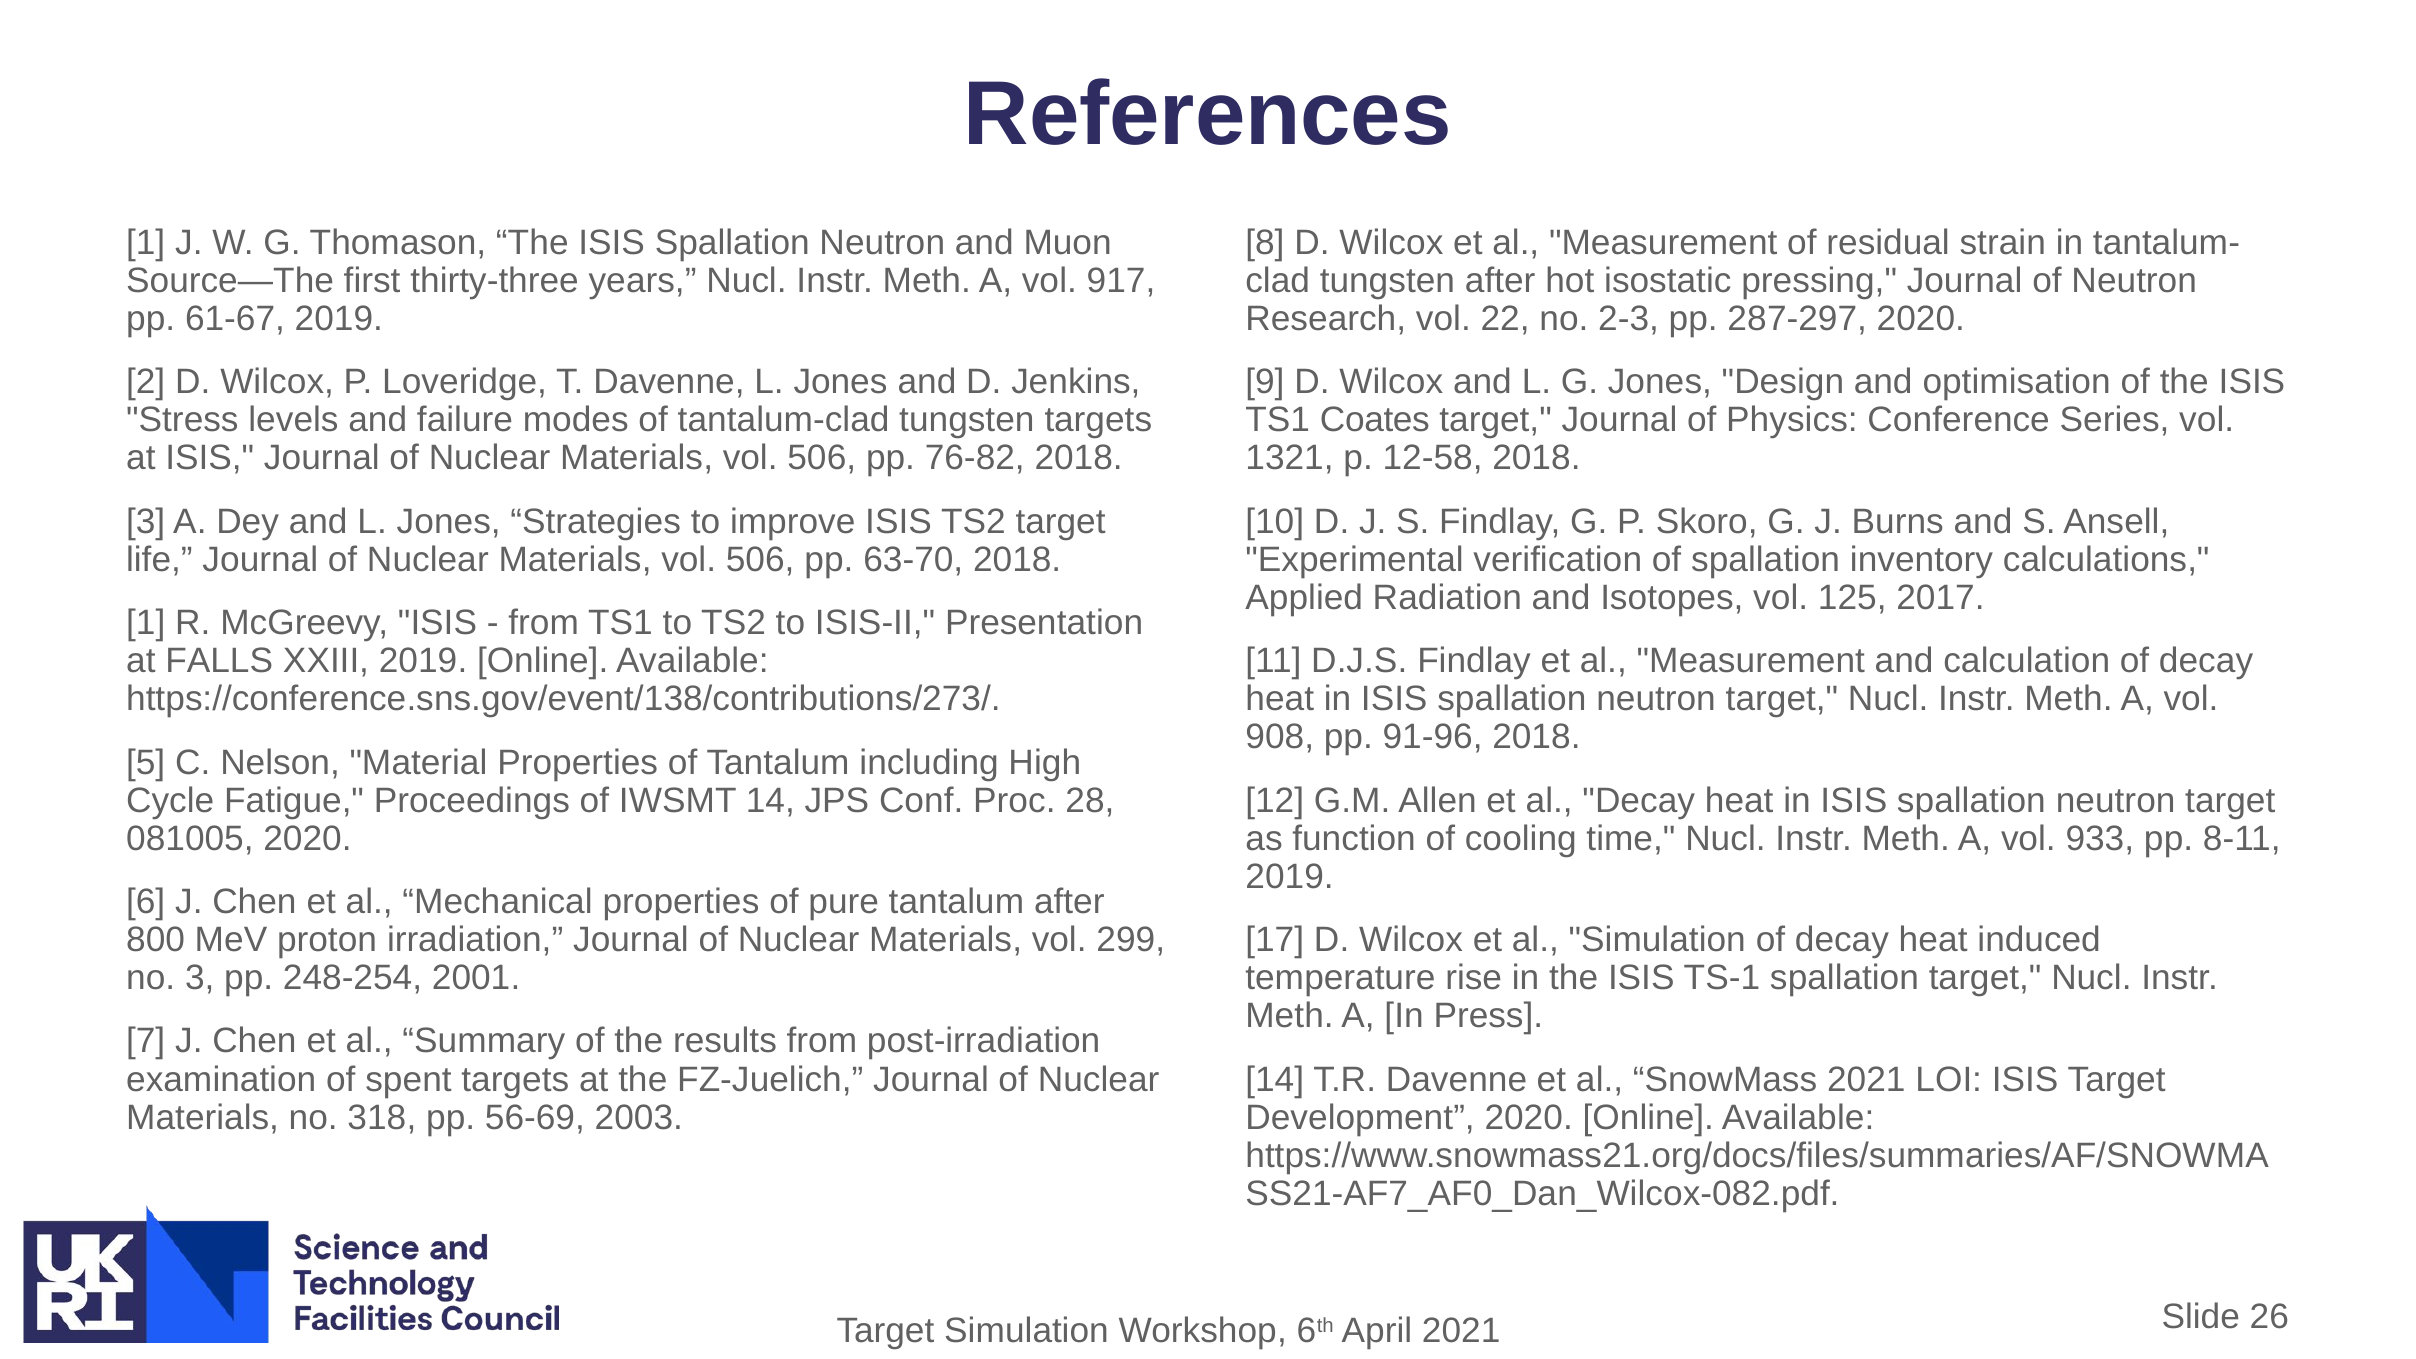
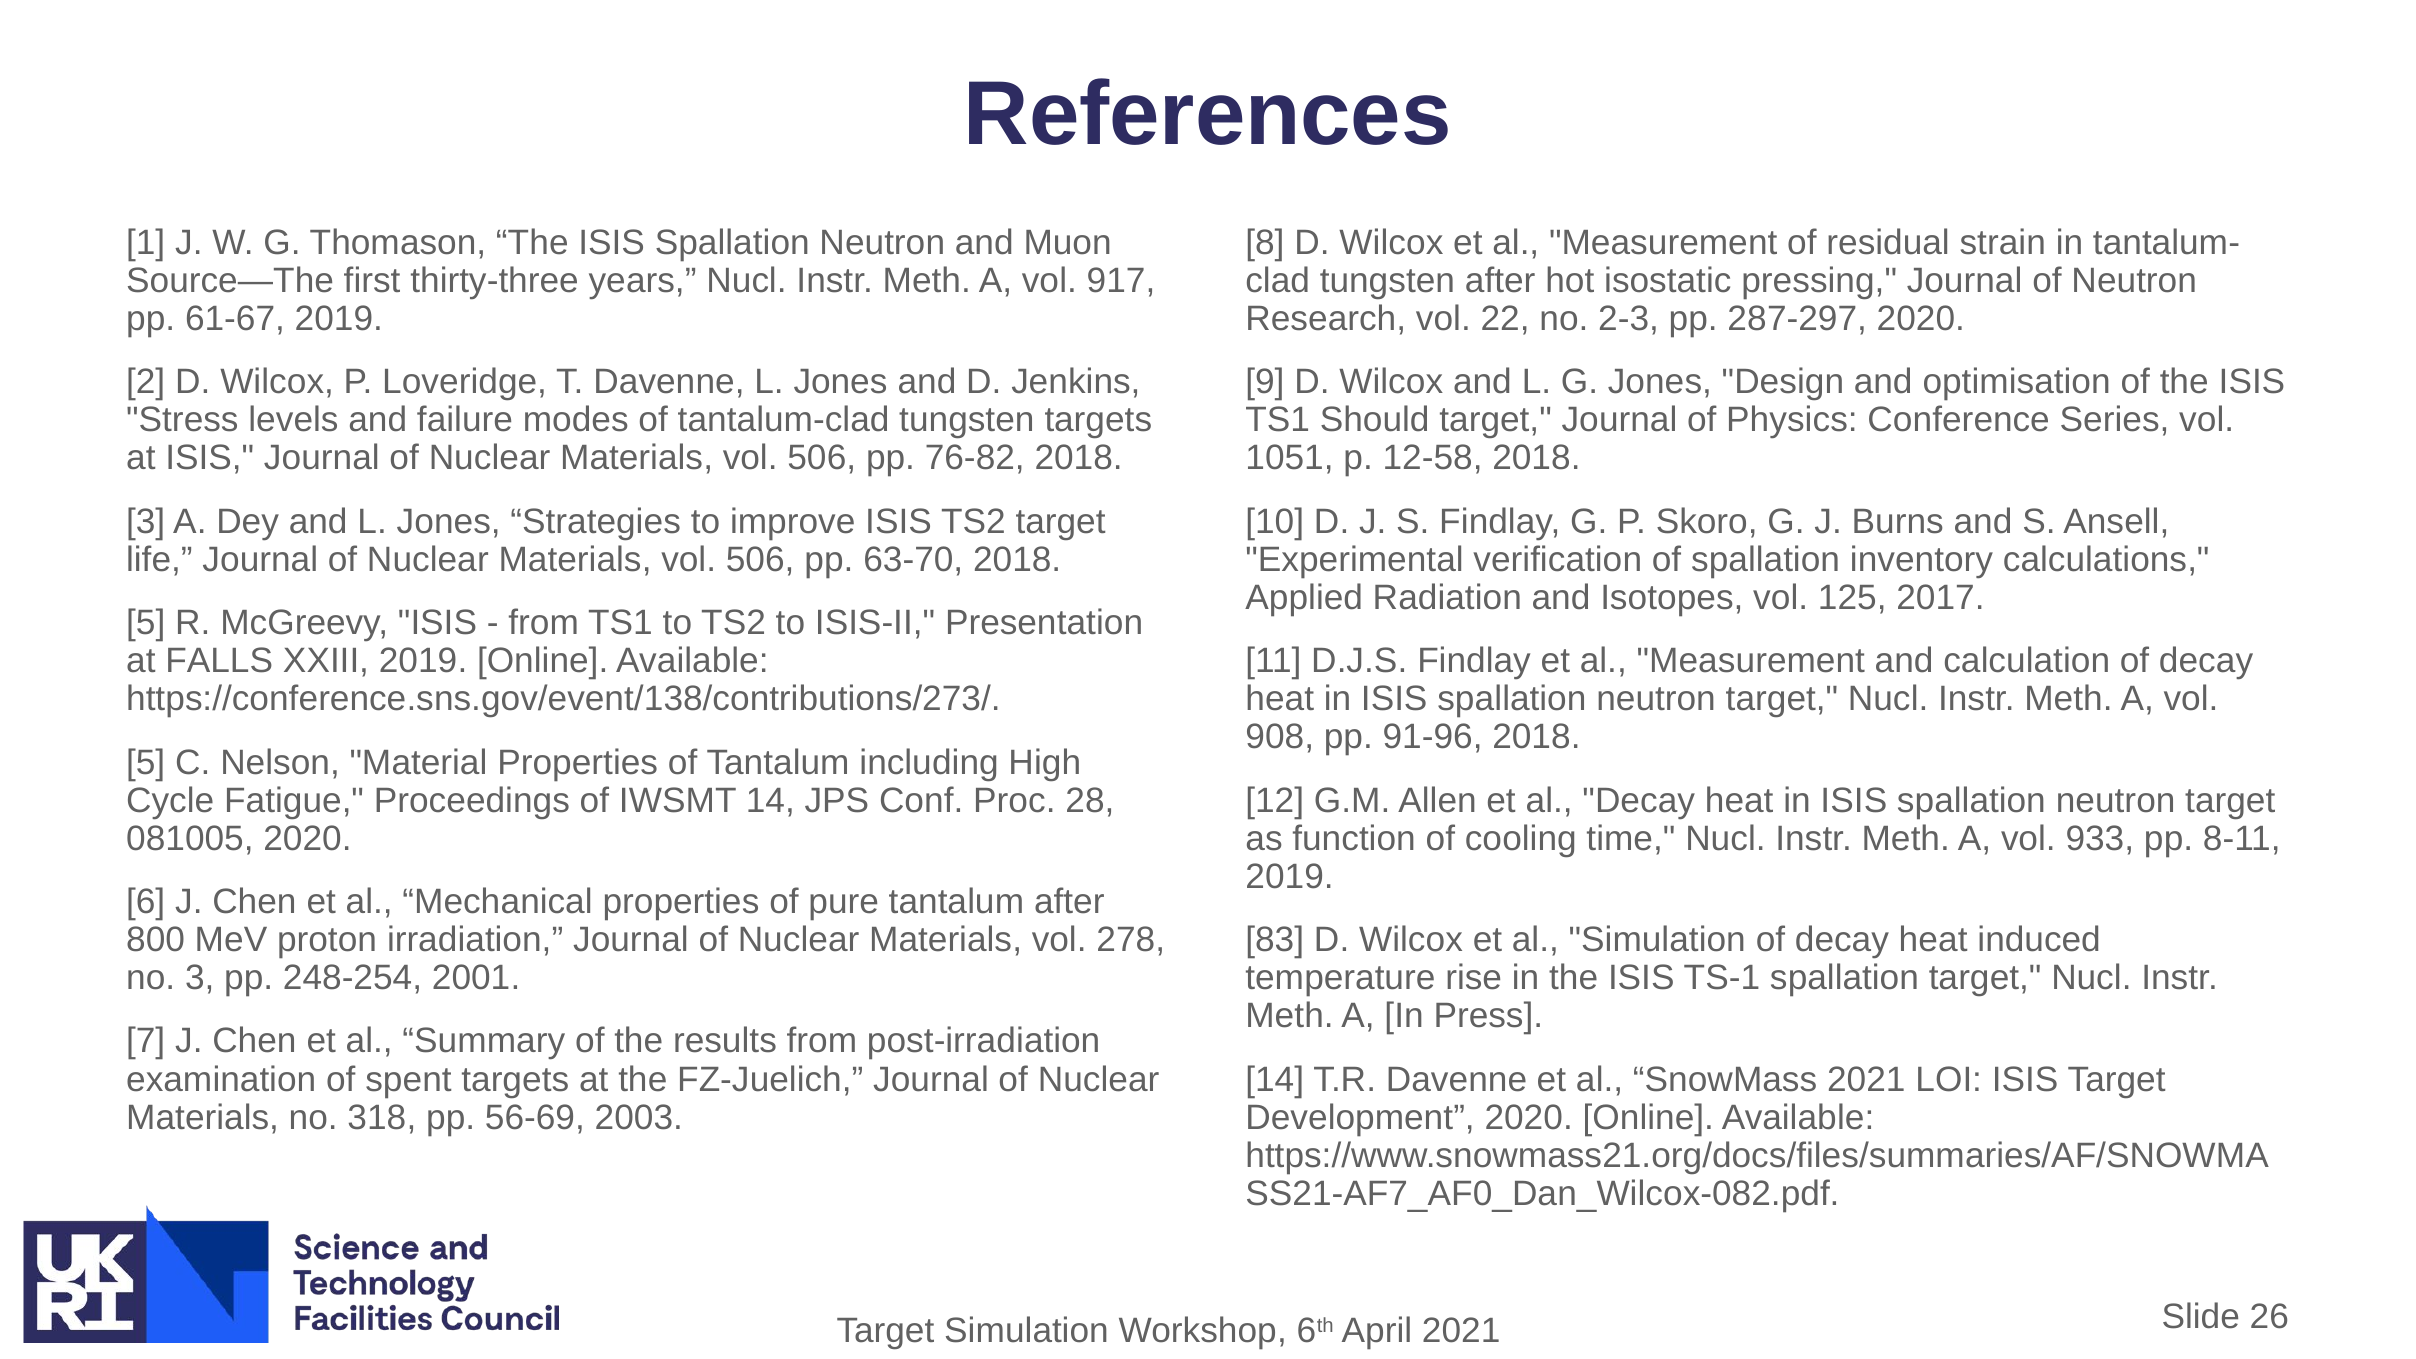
Coates: Coates -> Should
1321: 1321 -> 1051
1 at (146, 623): 1 -> 5
299: 299 -> 278
17: 17 -> 83
